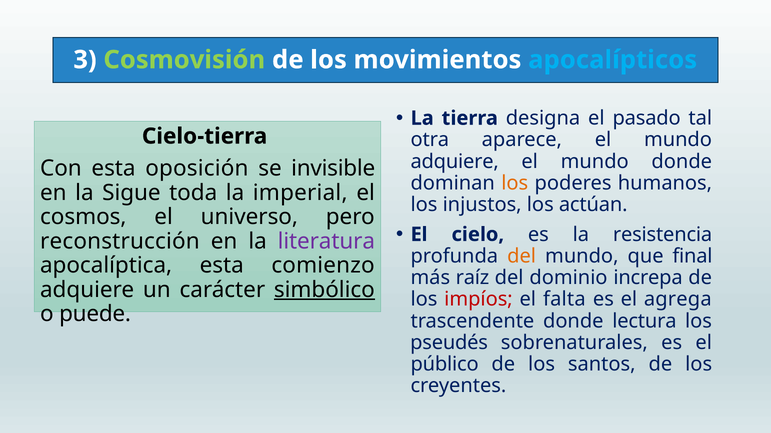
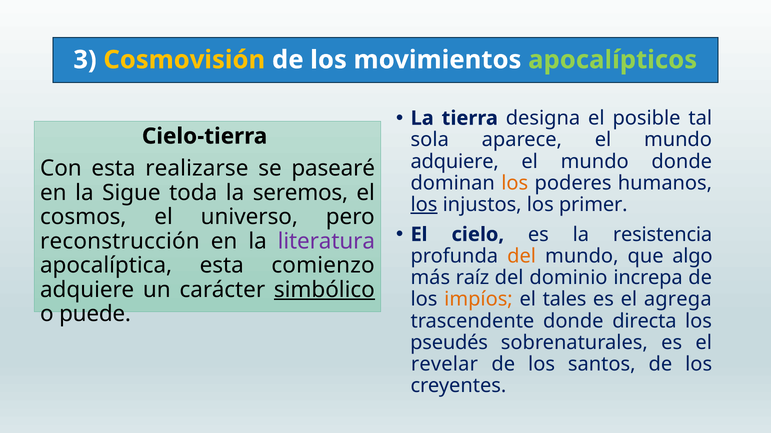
Cosmovisión colour: light green -> yellow
apocalípticos colour: light blue -> light green
pasado: pasado -> posible
otra: otra -> sola
oposición: oposición -> realizarse
invisible: invisible -> pasearé
imperial: imperial -> seremos
los at (424, 205) underline: none -> present
actúan: actúan -> primer
final: final -> algo
impíos colour: red -> orange
falta: falta -> tales
lectura: lectura -> directa
público: público -> revelar
